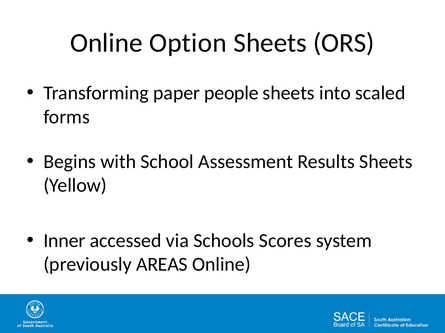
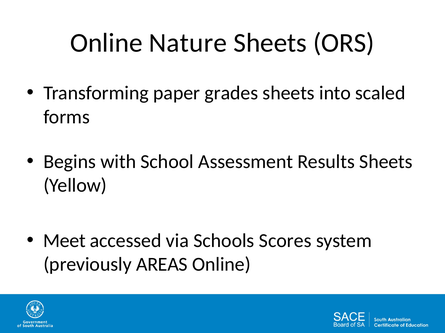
Option: Option -> Nature
people: people -> grades
Inner: Inner -> Meet
